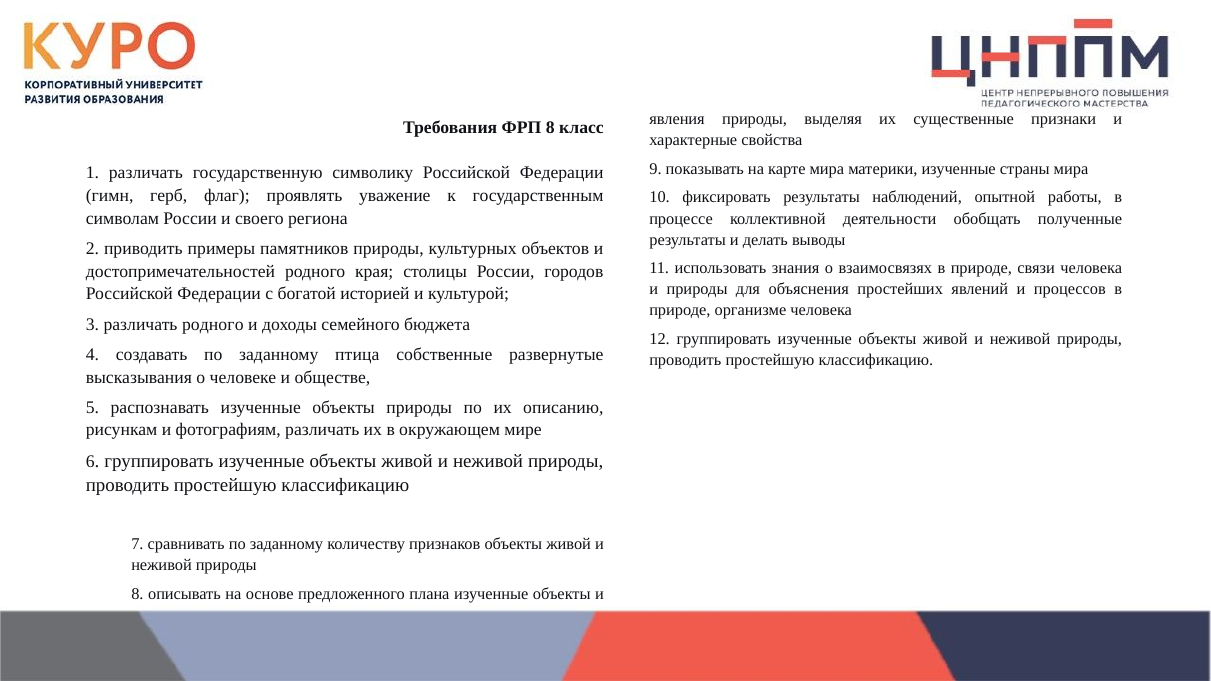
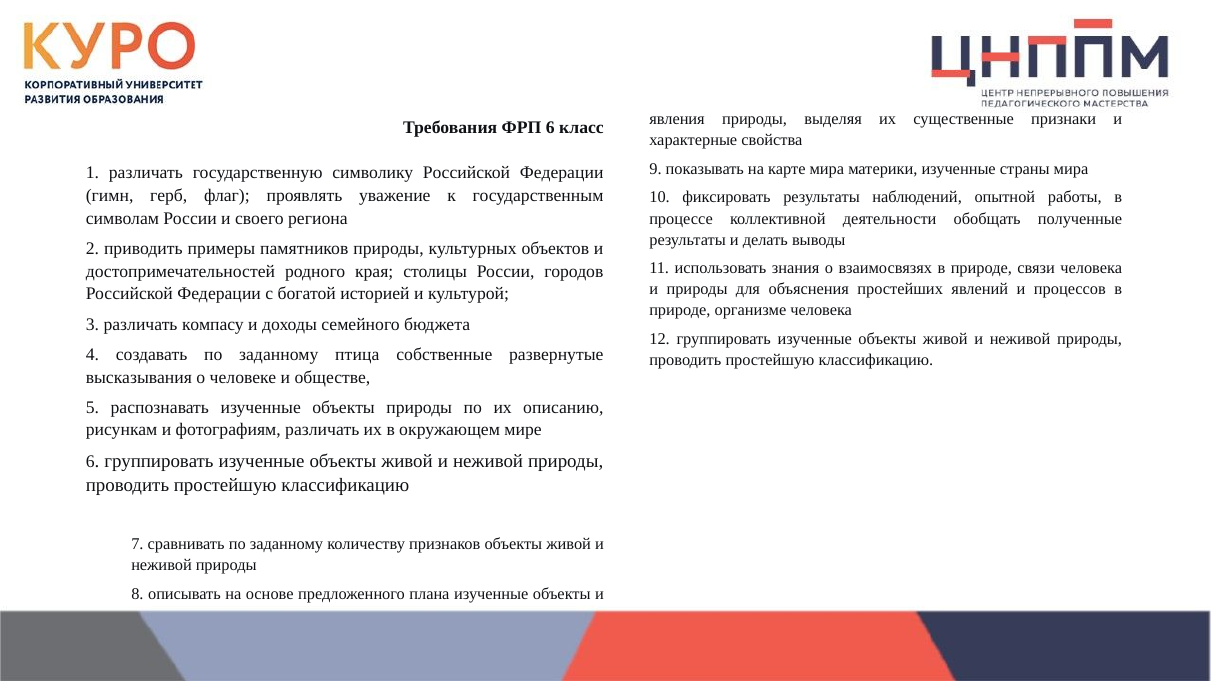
ФРП 8: 8 -> 6
различать родного: родного -> компасу
